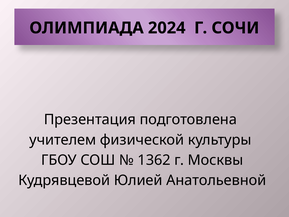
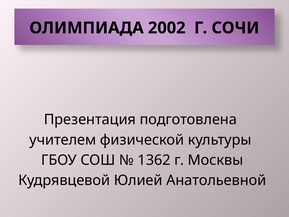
2024: 2024 -> 2002
